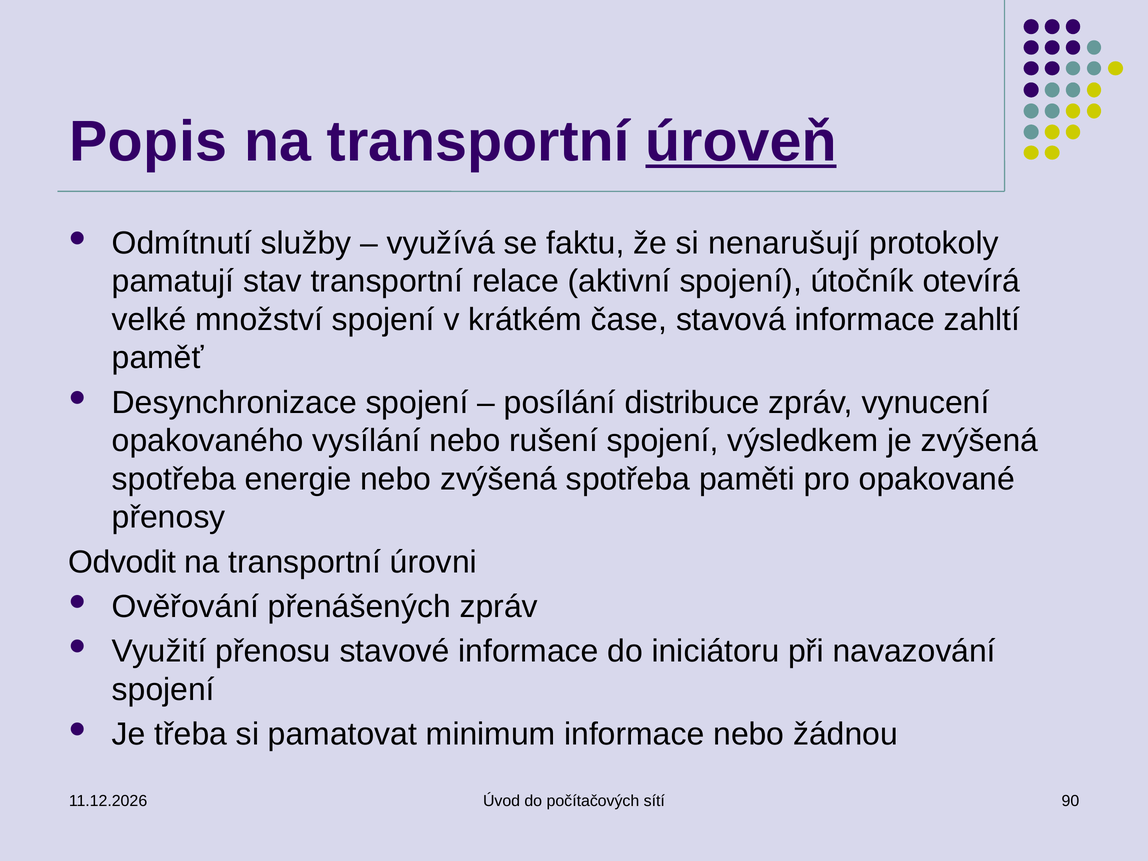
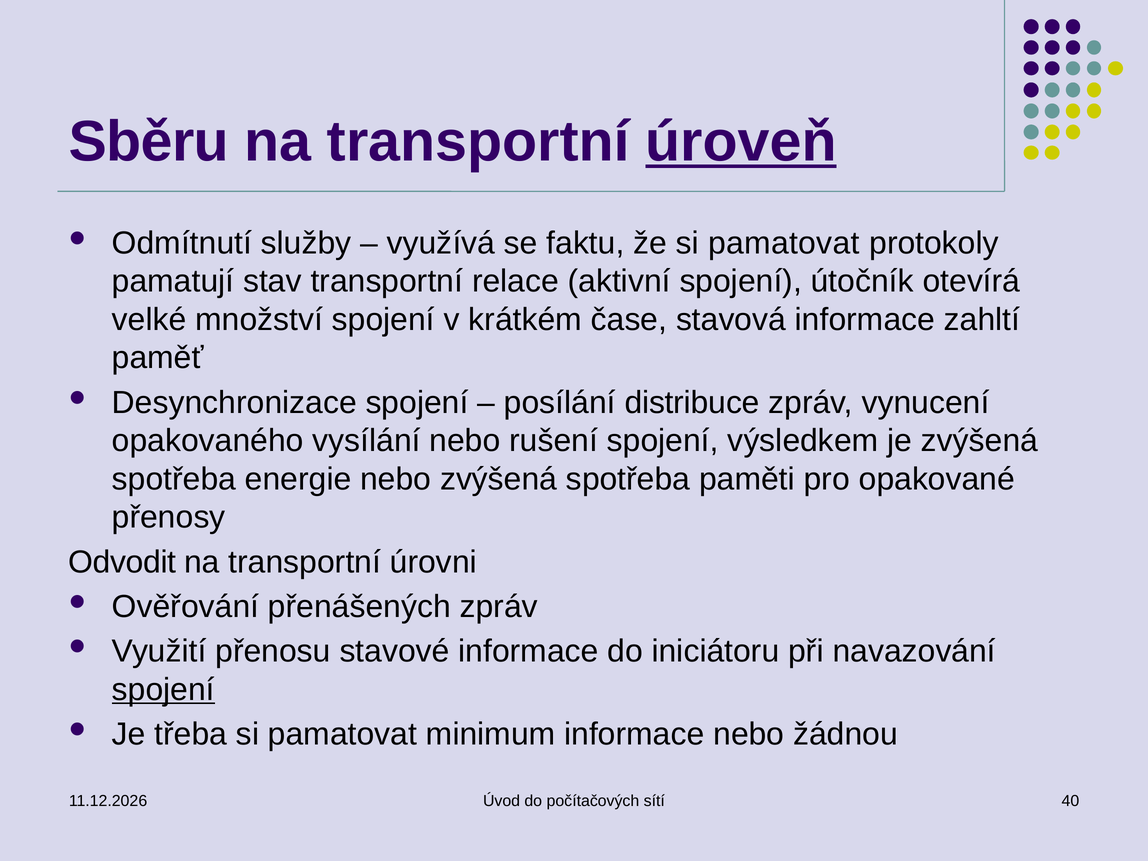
Popis: Popis -> Sběru
že si nenarušují: nenarušují -> pamatovat
spojení at (163, 690) underline: none -> present
90: 90 -> 40
